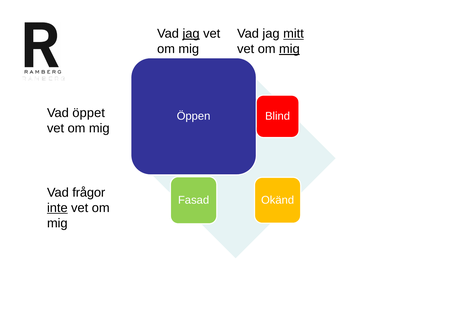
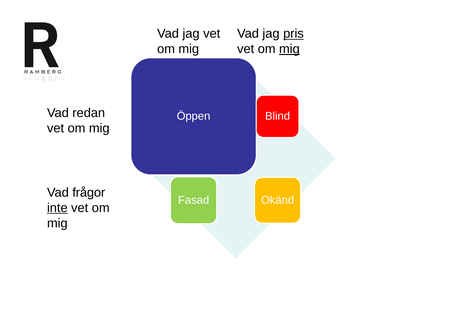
jag at (191, 34) underline: present -> none
mitt: mitt -> pris
öppet: öppet -> redan
